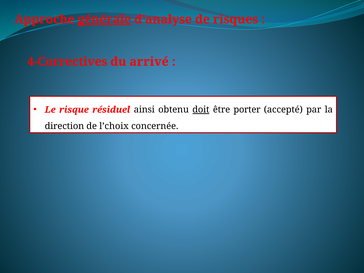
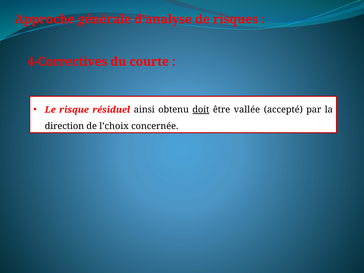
générale underline: present -> none
arrivé: arrivé -> courte
porter: porter -> vallée
